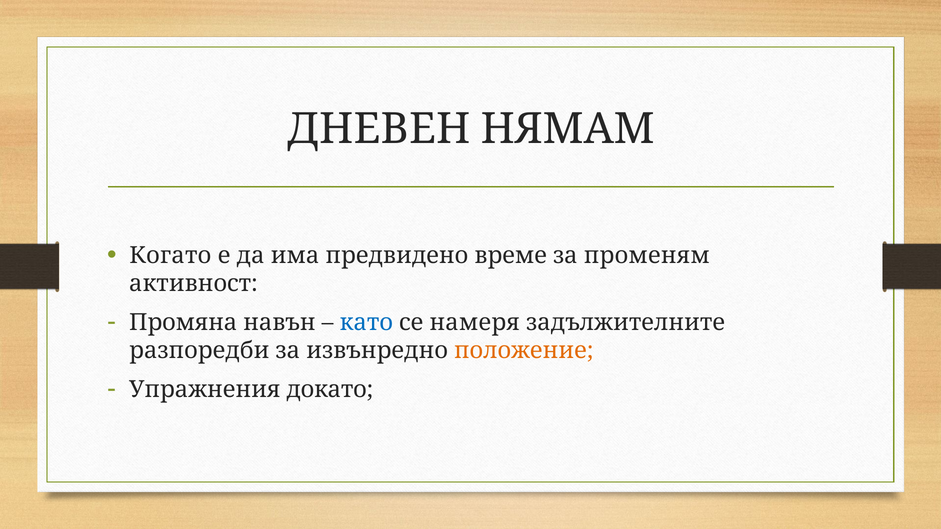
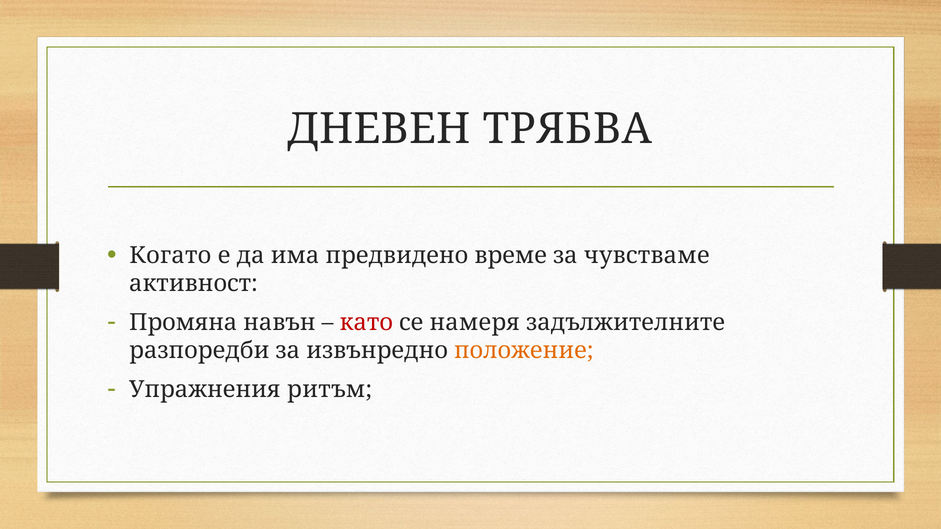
НЯМАМ: НЯМАМ -> ТРЯБВА
променям: променям -> чувстваме
като colour: blue -> red
докато: докато -> ритъм
